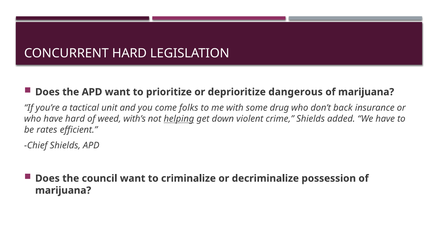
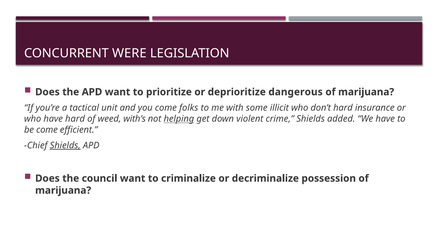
CONCURRENT HARD: HARD -> WERE
drug: drug -> illicit
don’t back: back -> hard
be rates: rates -> come
Shields at (65, 146) underline: none -> present
